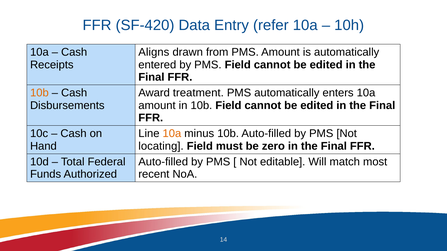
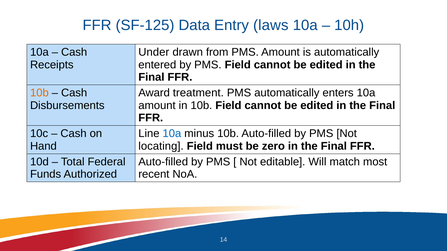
SF-420: SF-420 -> SF-125
refer: refer -> laws
Aligns: Aligns -> Under
10a at (172, 134) colour: orange -> blue
